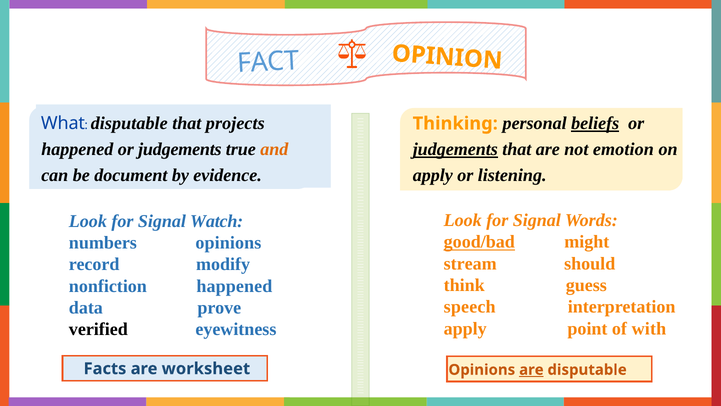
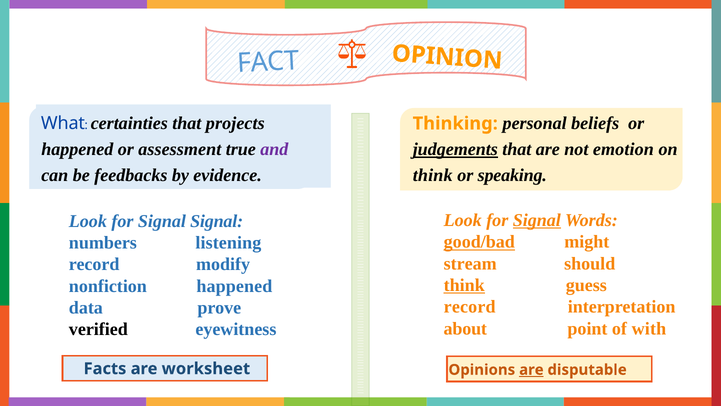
disputable at (129, 123): disputable -> certainties
beliefs underline: present -> none
happened or judgements: judgements -> assessment
and colour: orange -> purple
document: document -> feedbacks
apply at (433, 175): apply -> think
listening: listening -> speaking
Signal at (537, 220) underline: none -> present
Signal Watch: Watch -> Signal
numbers opinions: opinions -> listening
think at (464, 285) underline: none -> present
speech at (470, 307): speech -> record
apply at (465, 328): apply -> about
